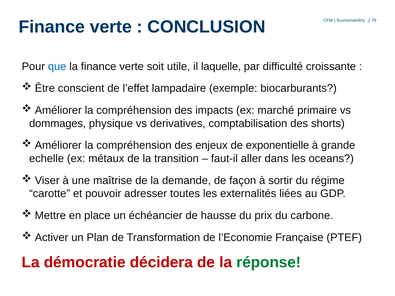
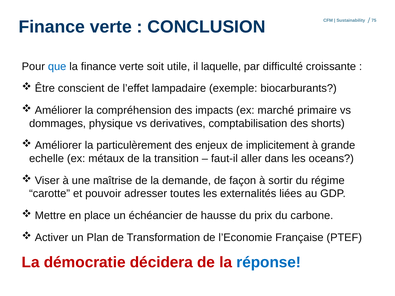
compréhension at (134, 145): compréhension -> particulèrement
exponentielle: exponentielle -> implicitement
réponse colour: green -> blue
